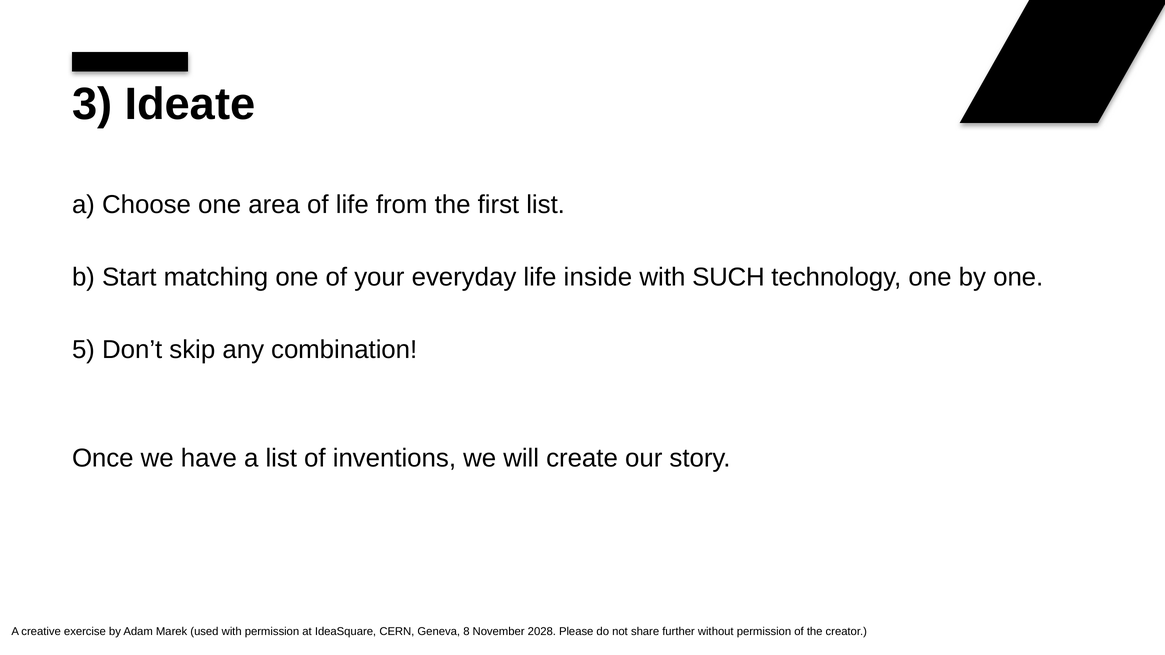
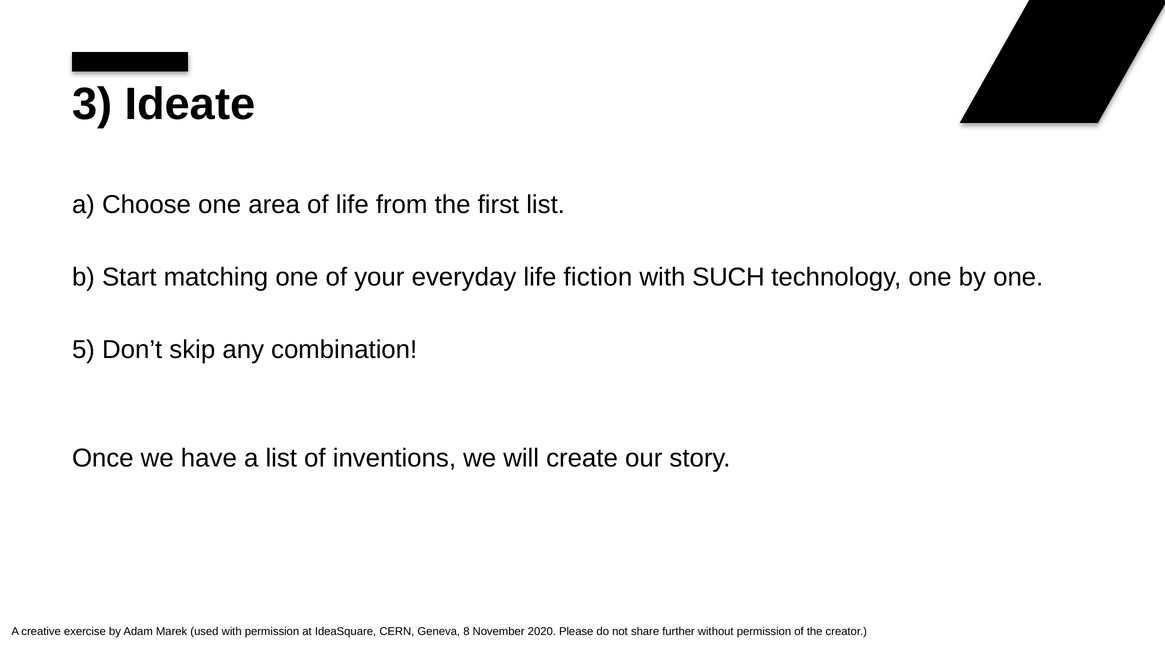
inside: inside -> fiction
2028: 2028 -> 2020
